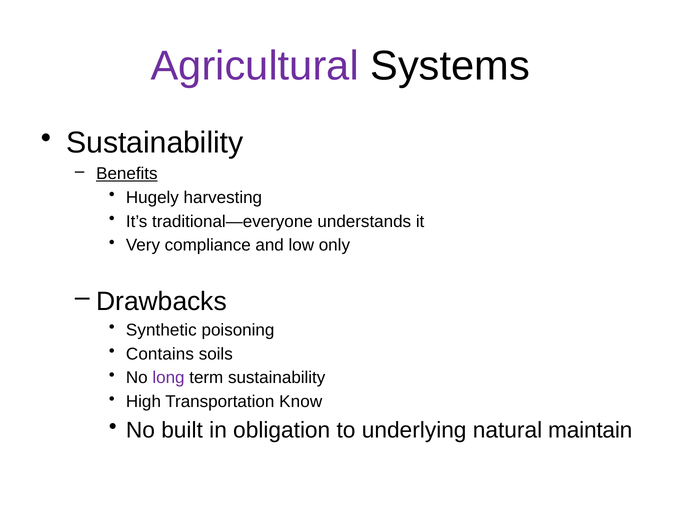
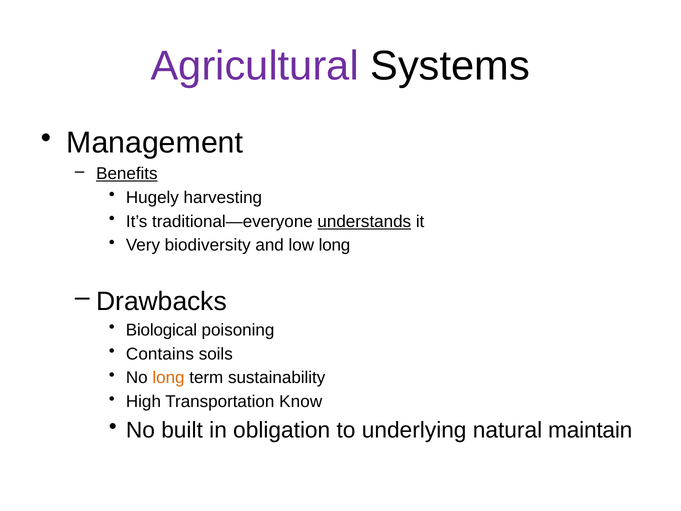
Sustainability at (155, 143): Sustainability -> Management
understands underline: none -> present
compliance: compliance -> biodiversity
low only: only -> long
Synthetic: Synthetic -> Biological
long at (168, 378) colour: purple -> orange
